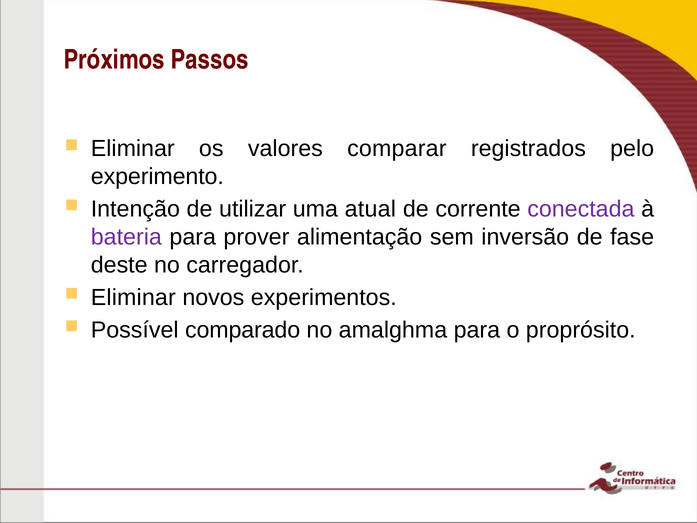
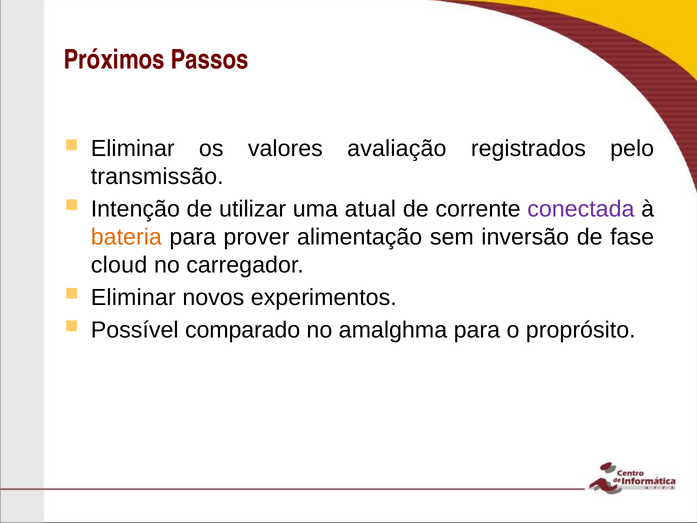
comparar: comparar -> avaliação
experimento: experimento -> transmissão
bateria colour: purple -> orange
deste: deste -> cloud
